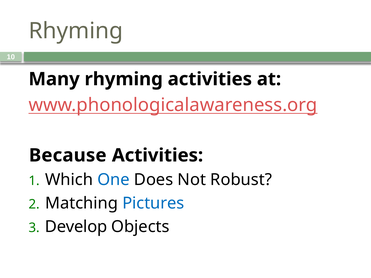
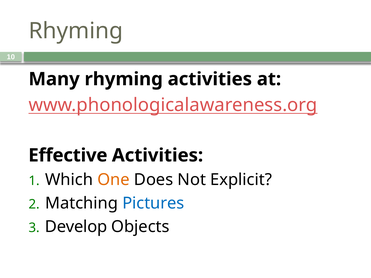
Because: Because -> Effective
One colour: blue -> orange
Robust: Robust -> Explicit
